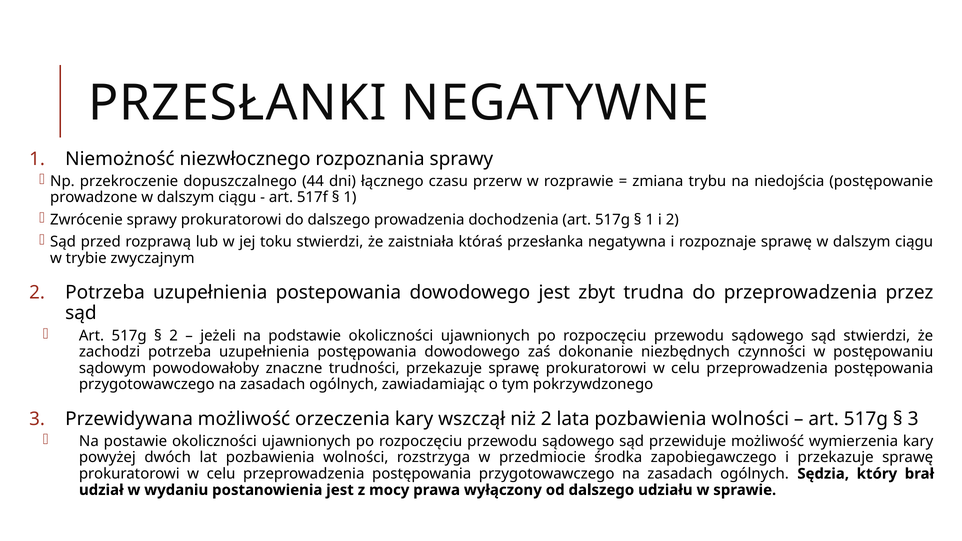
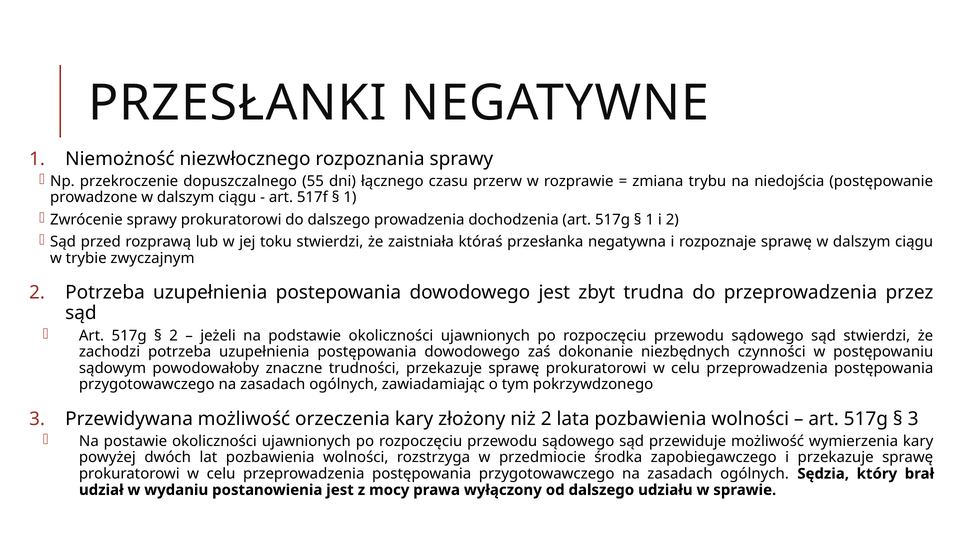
44: 44 -> 55
wszczął: wszczął -> złożony
